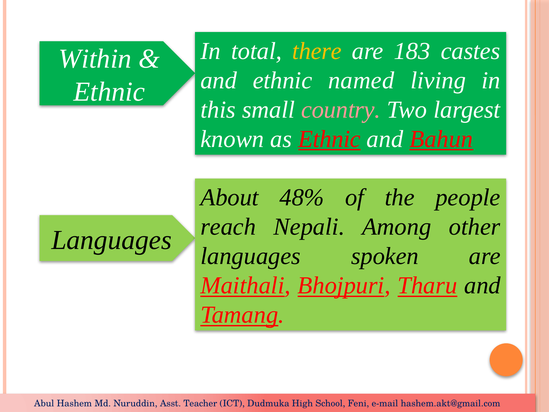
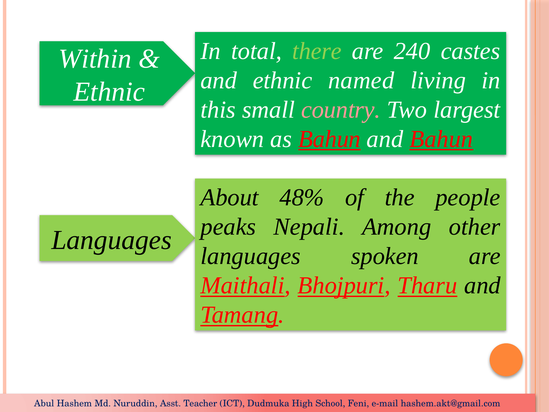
there colour: yellow -> light green
183: 183 -> 240
as Ethnic: Ethnic -> Bahun
reach: reach -> peaks
